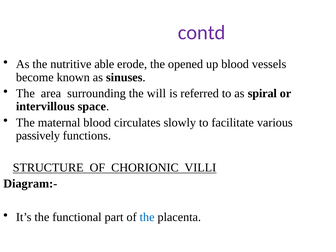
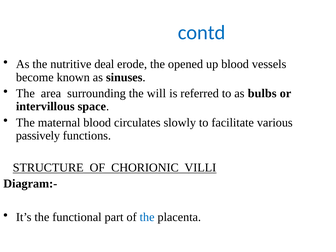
contd colour: purple -> blue
able: able -> deal
spiral: spiral -> bulbs
